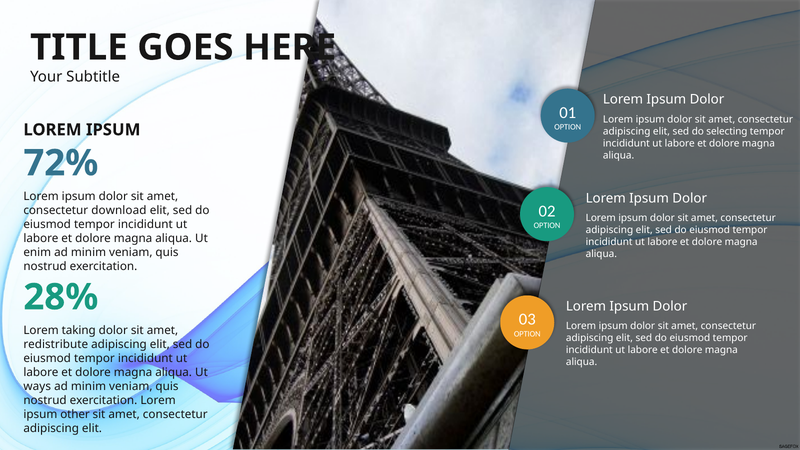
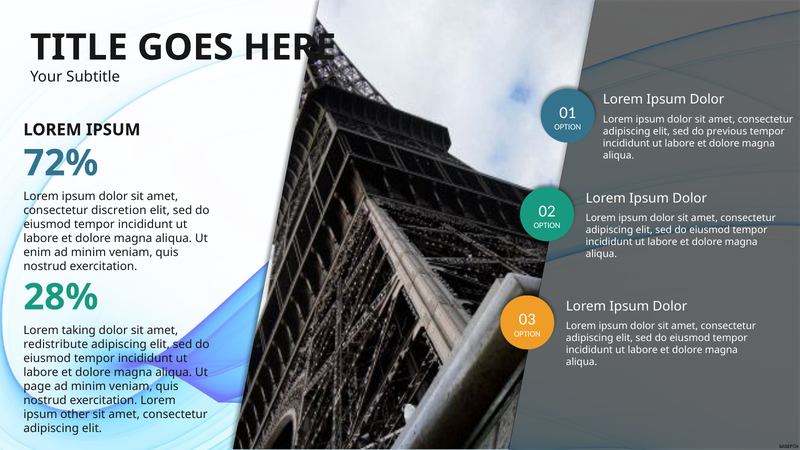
selecting: selecting -> previous
download: download -> discretion
ways: ways -> page
